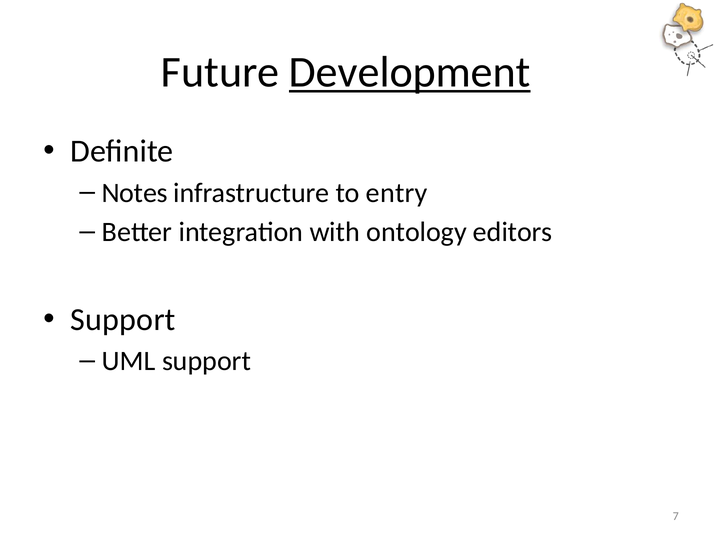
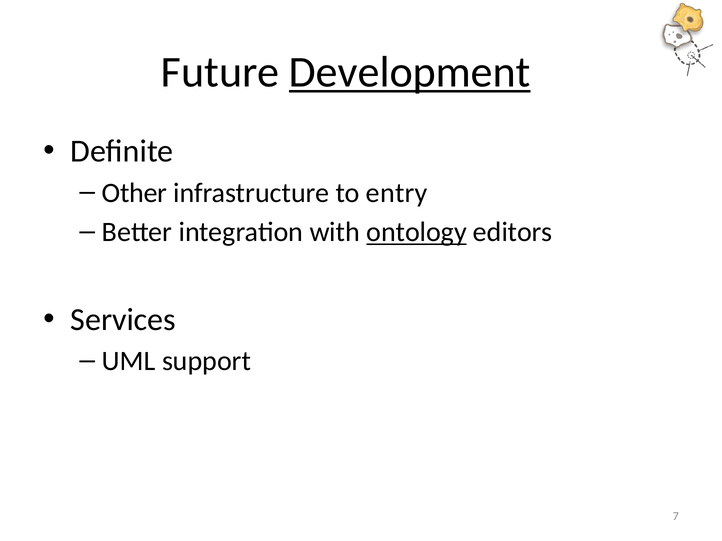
Notes: Notes -> Other
ontology underline: none -> present
Support at (123, 320): Support -> Services
